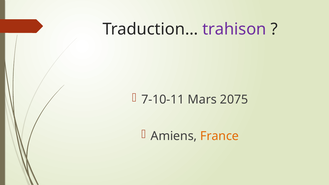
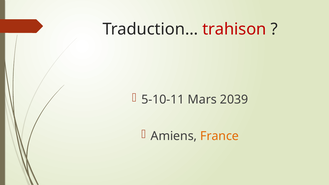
trahison colour: purple -> red
7-10-11: 7-10-11 -> 5-10-11
2075: 2075 -> 2039
